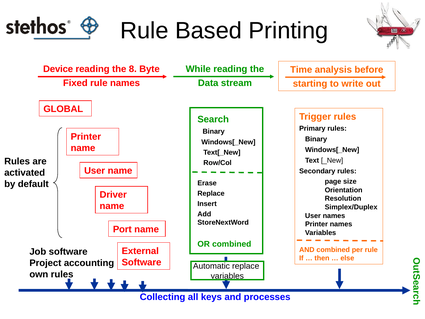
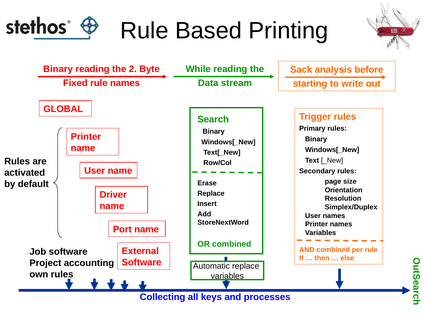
Device at (58, 69): Device -> Binary
8: 8 -> 2
Time: Time -> Sack
